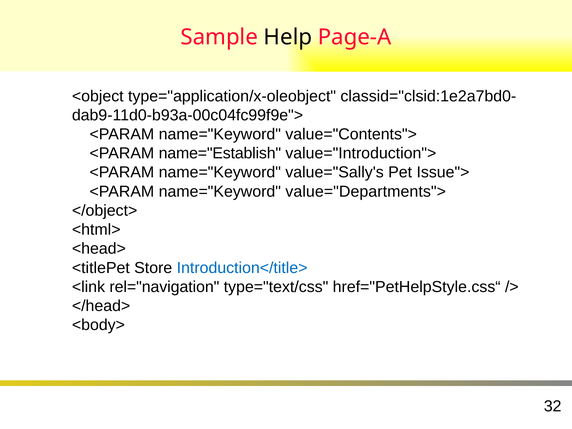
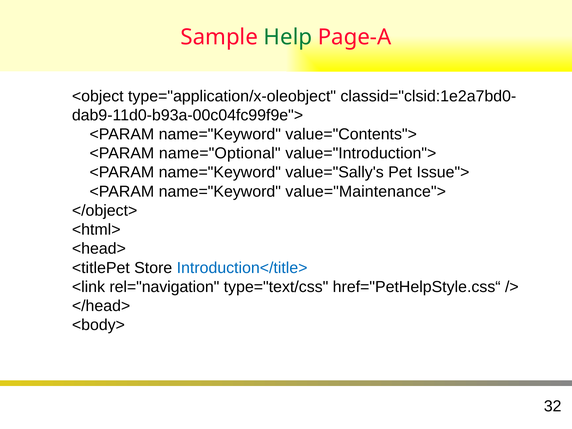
Help colour: black -> green
name="Establish: name="Establish -> name="Optional
value="Departments">: value="Departments"> -> value="Maintenance">
